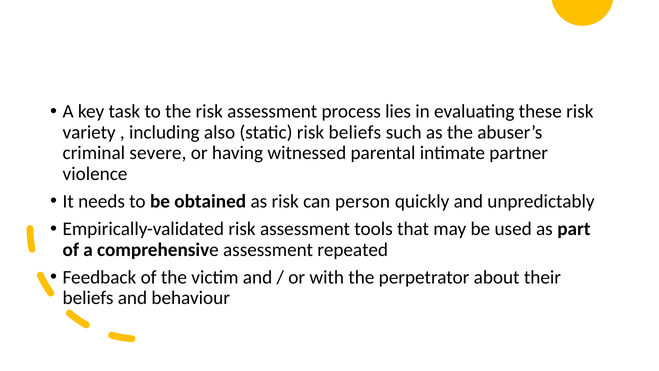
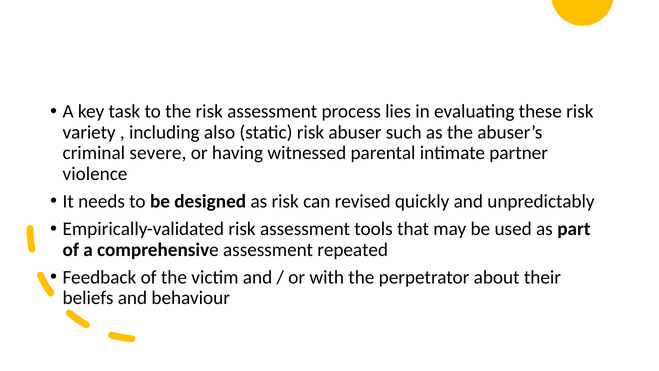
risk beliefs: beliefs -> abuser
obtained: obtained -> designed
person: person -> revised
